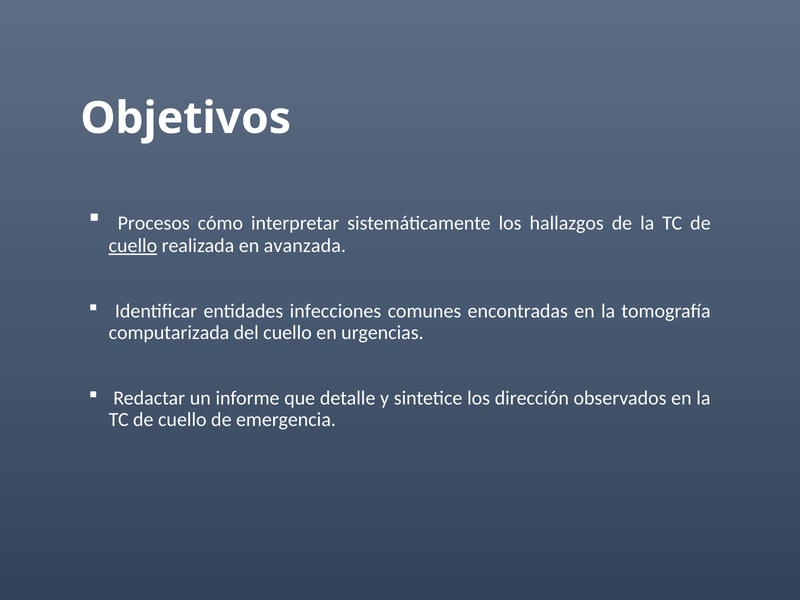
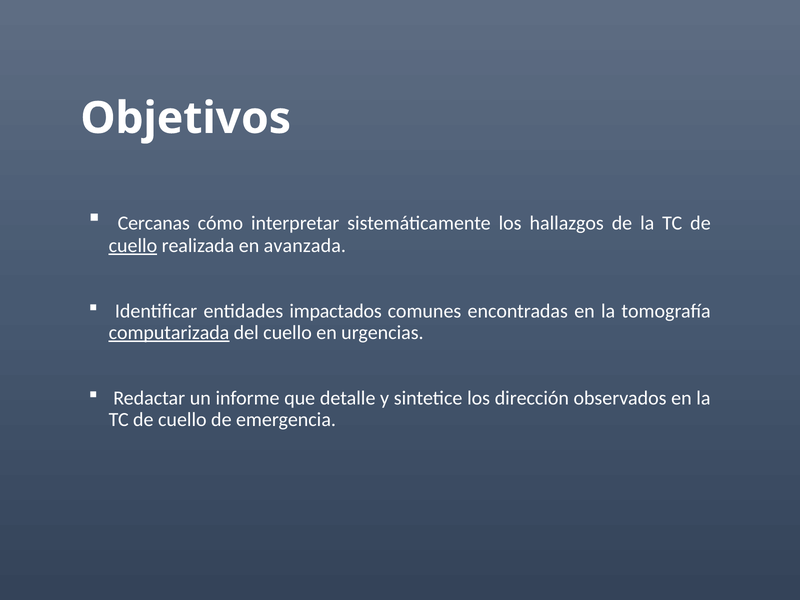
Procesos: Procesos -> Cercanas
infecciones: infecciones -> impactados
computarizada underline: none -> present
